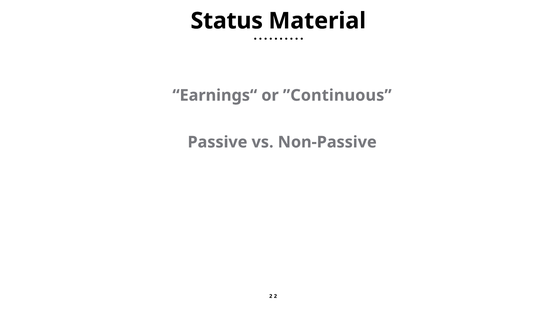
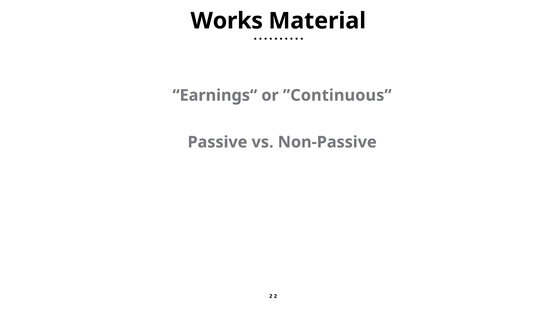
Status: Status -> Works
